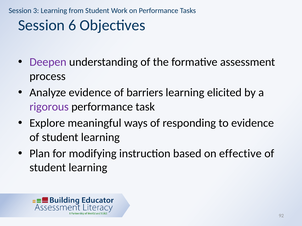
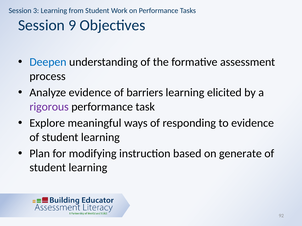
6: 6 -> 9
Deepen colour: purple -> blue
effective: effective -> generate
